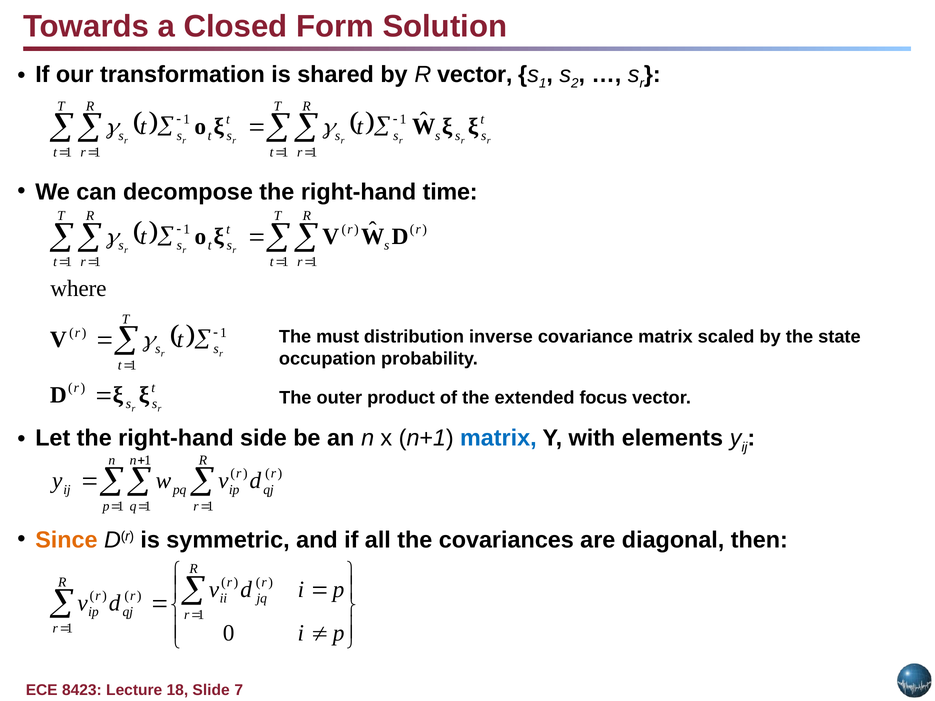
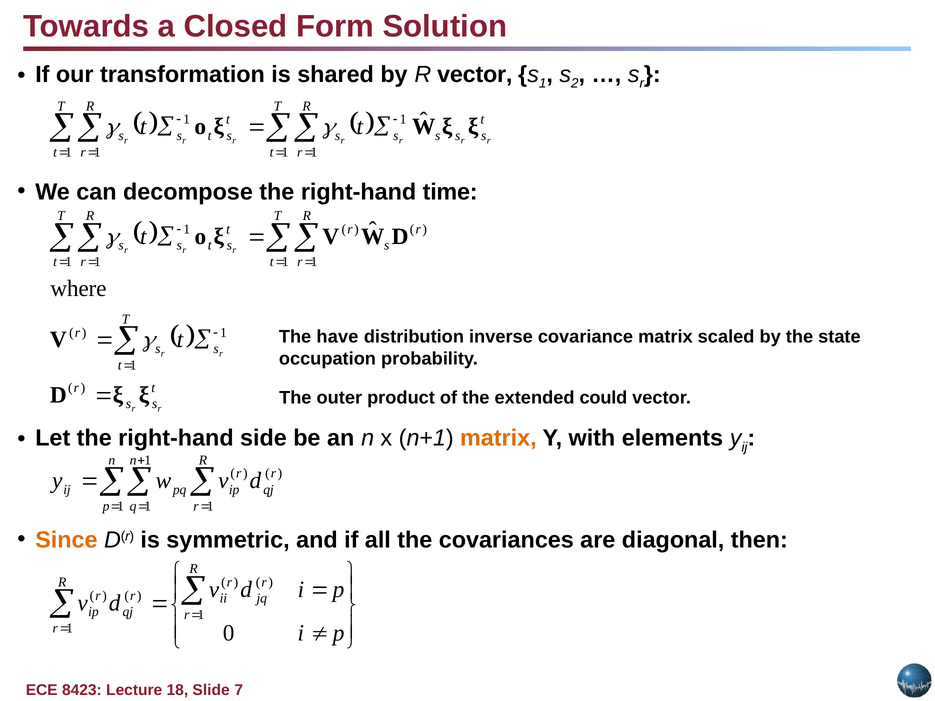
must: must -> have
focus: focus -> could
matrix at (498, 438) colour: blue -> orange
